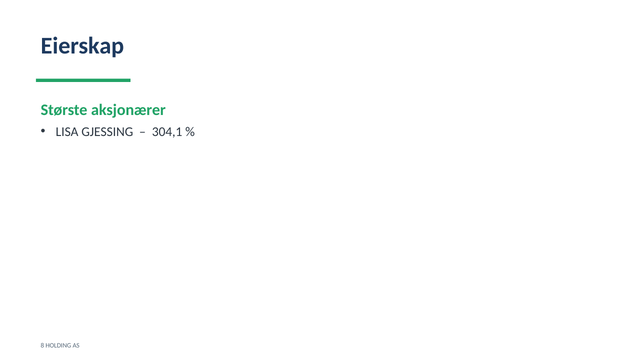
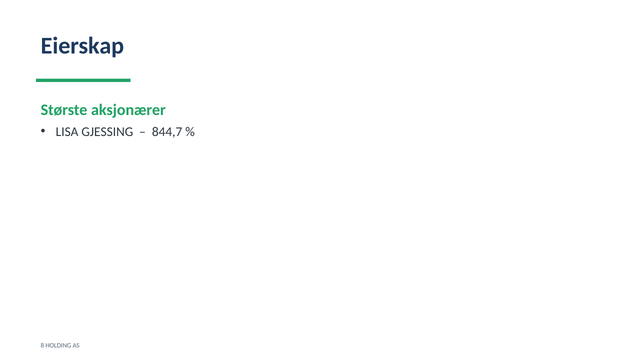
304,1: 304,1 -> 844,7
